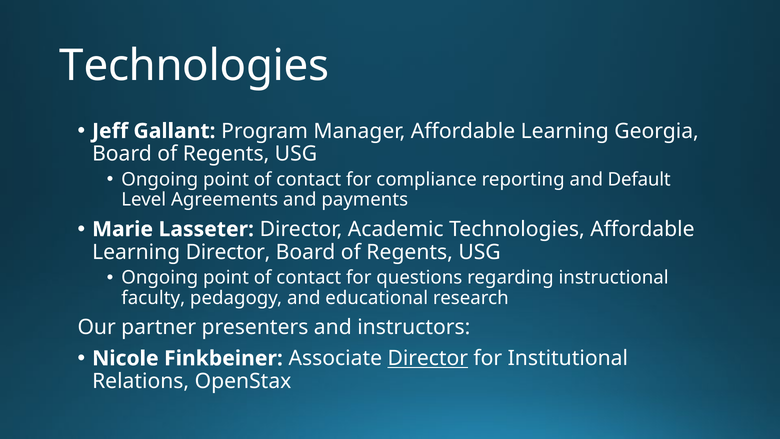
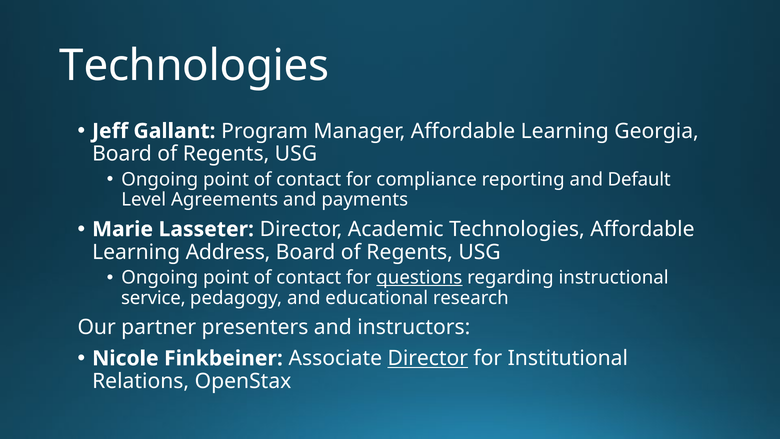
Learning Director: Director -> Address
questions underline: none -> present
faculty: faculty -> service
